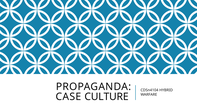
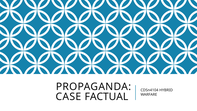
CULTURE: CULTURE -> FACTUAL
